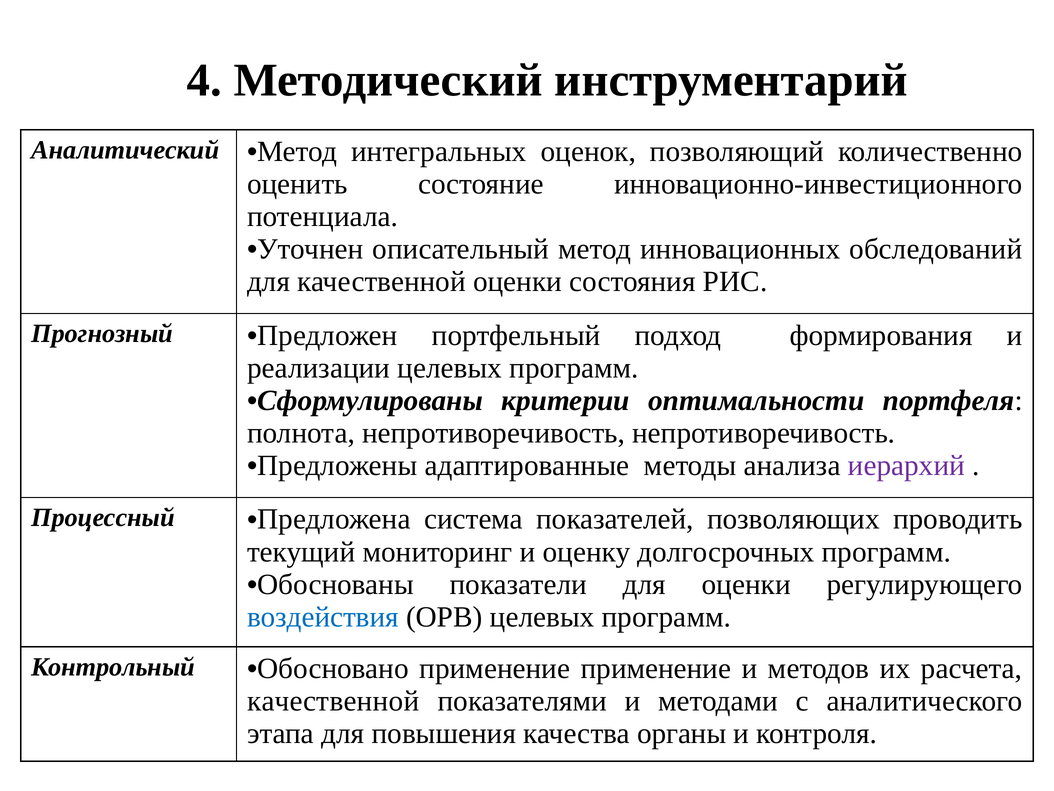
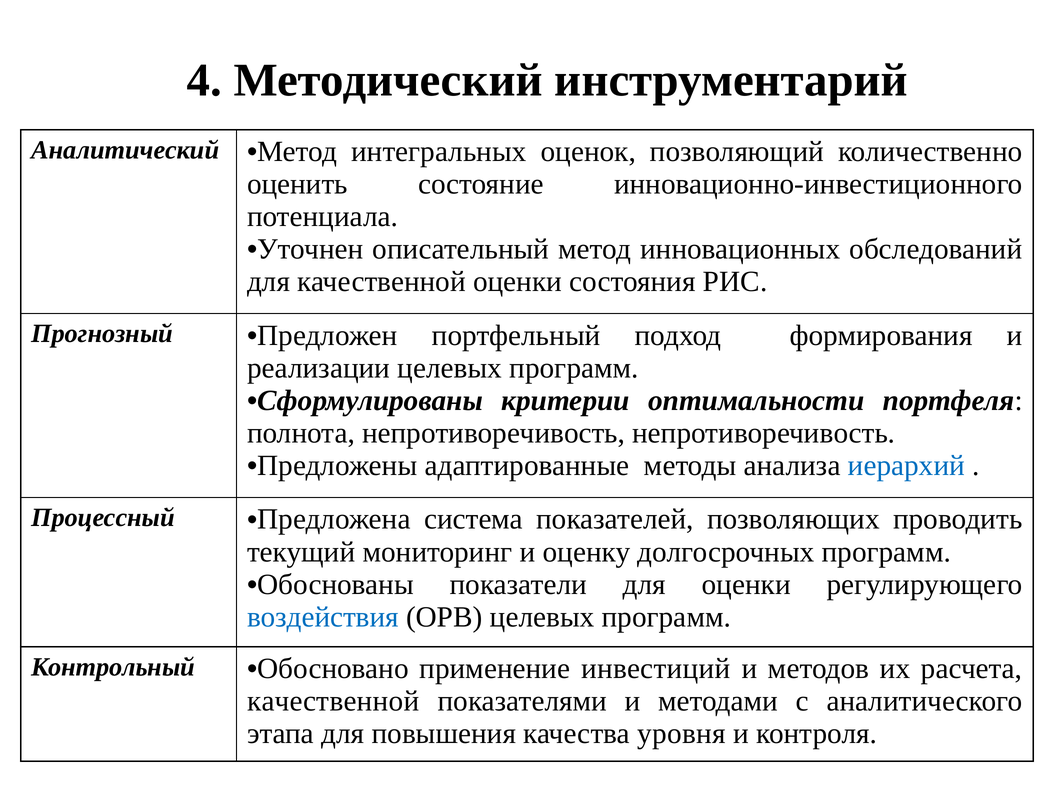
иерархий colour: purple -> blue
применение применение: применение -> инвестиций
органы: органы -> уровня
